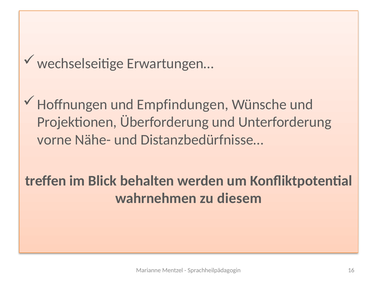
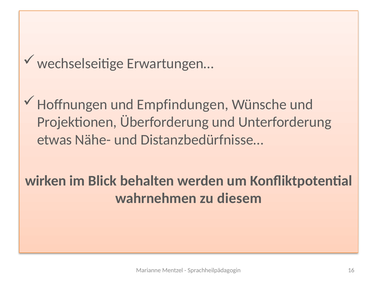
vorne: vorne -> etwas
treffen: treffen -> wirken
